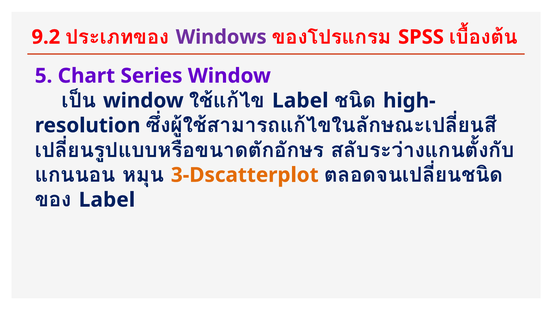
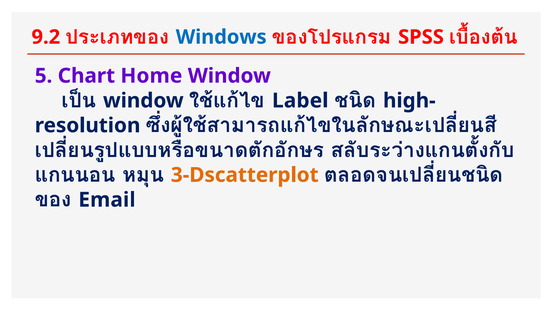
Windows colour: purple -> blue
Series: Series -> Home
Label at (107, 200): Label -> Email
